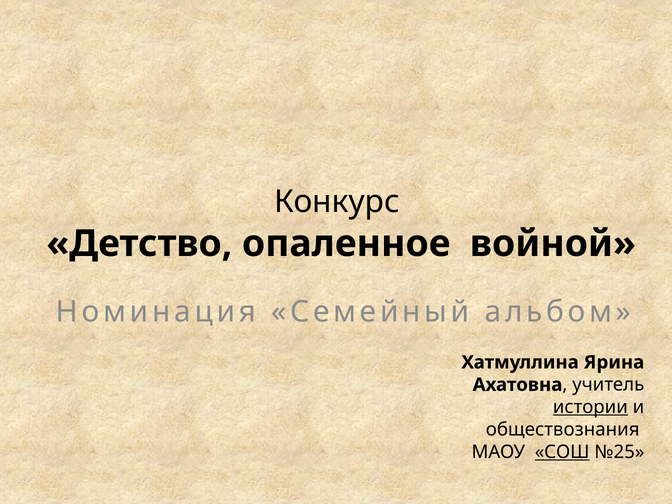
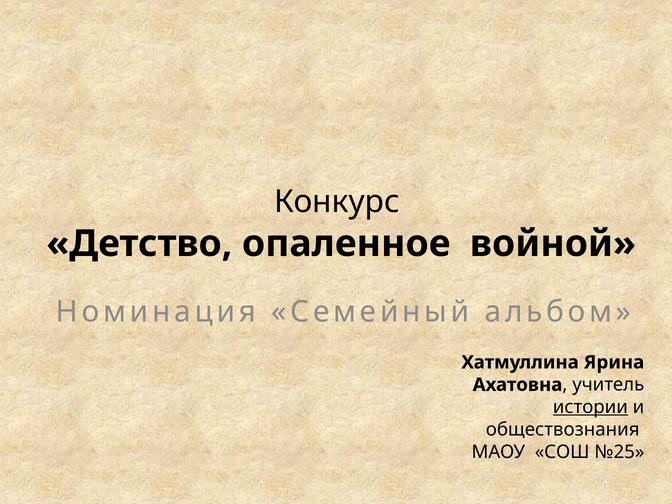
СОШ underline: present -> none
